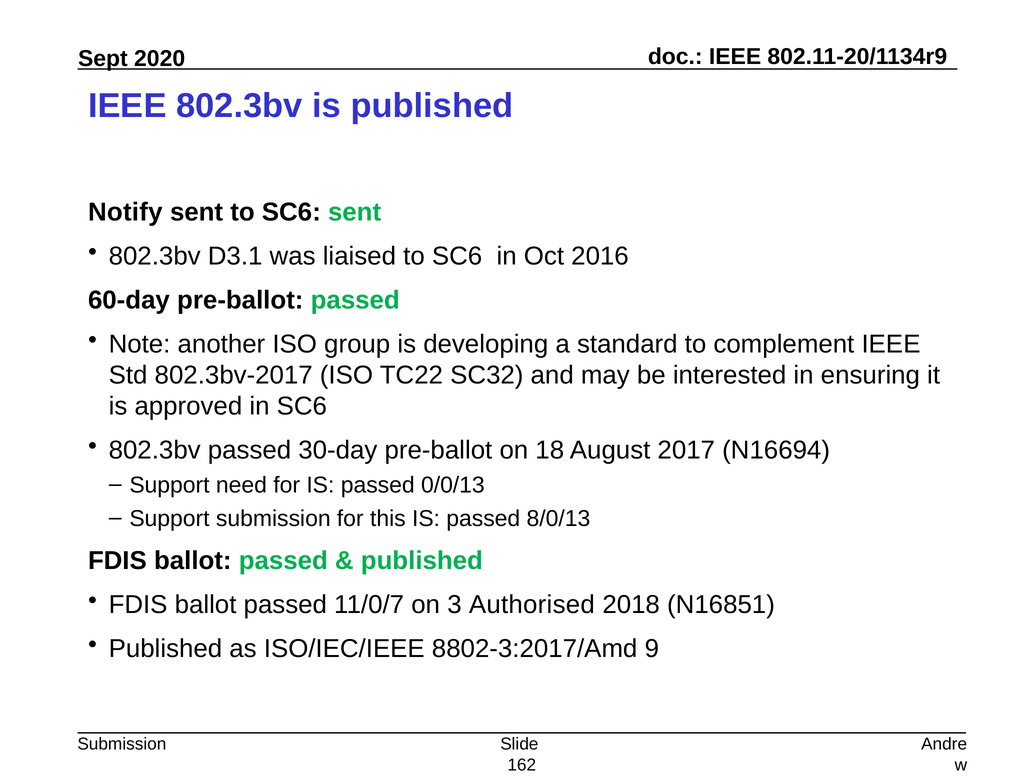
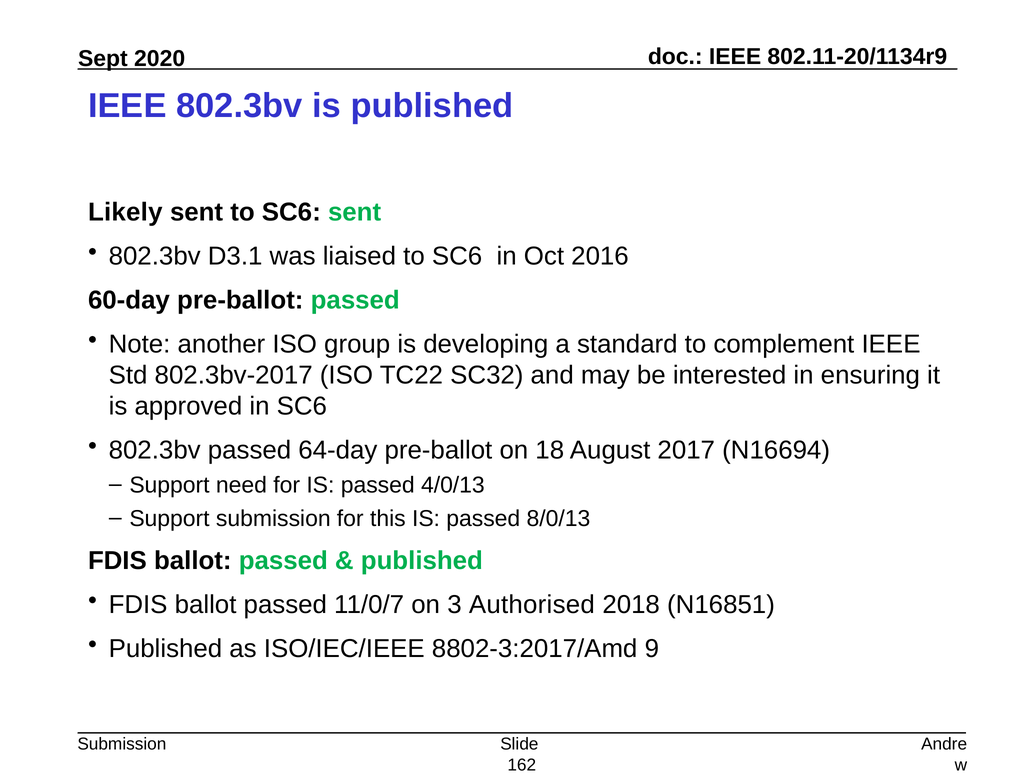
Notify: Notify -> Likely
30-day: 30-day -> 64-day
0/0/13: 0/0/13 -> 4/0/13
